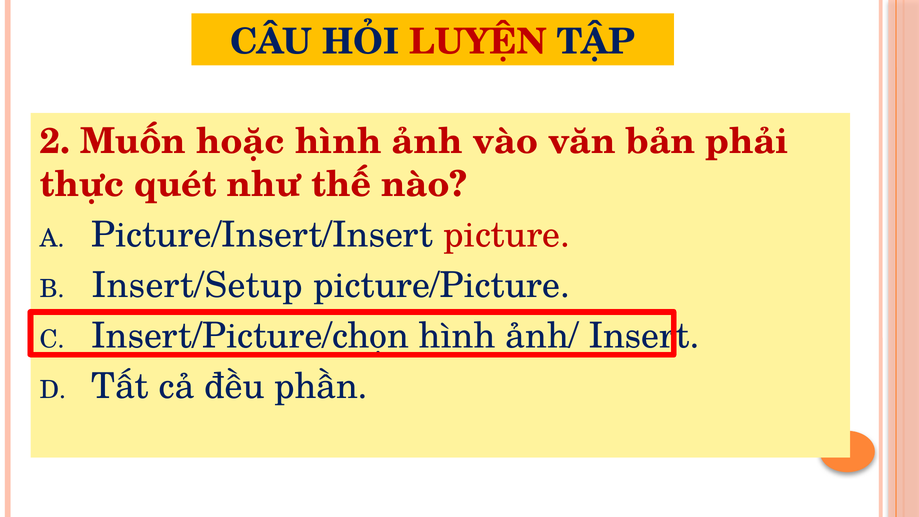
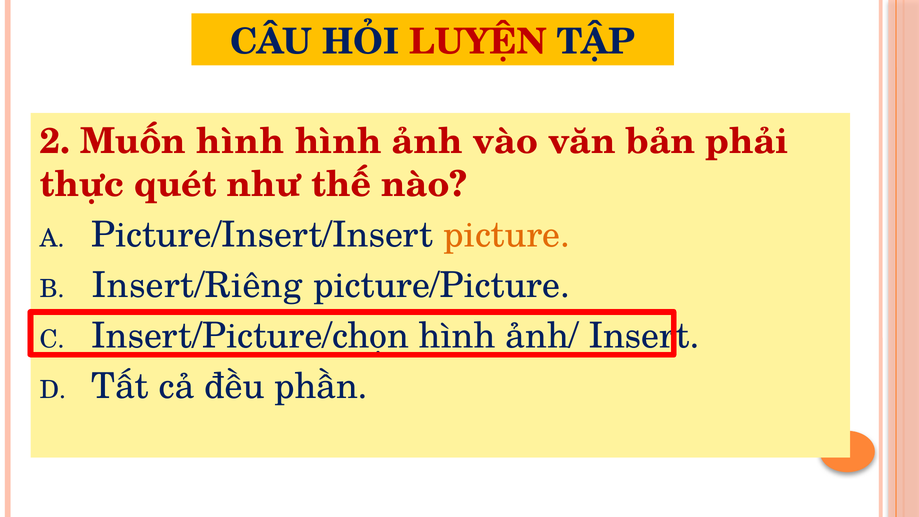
Muốn hoặc: hoặc -> hình
picture colour: red -> orange
Insert/Setup: Insert/Setup -> Insert/Riêng
